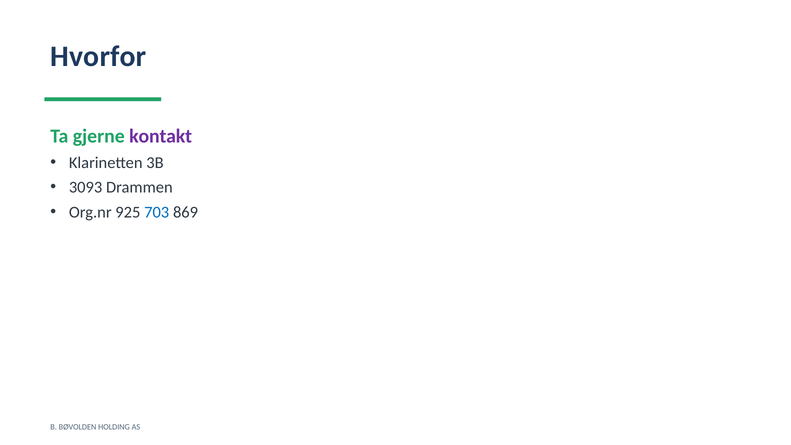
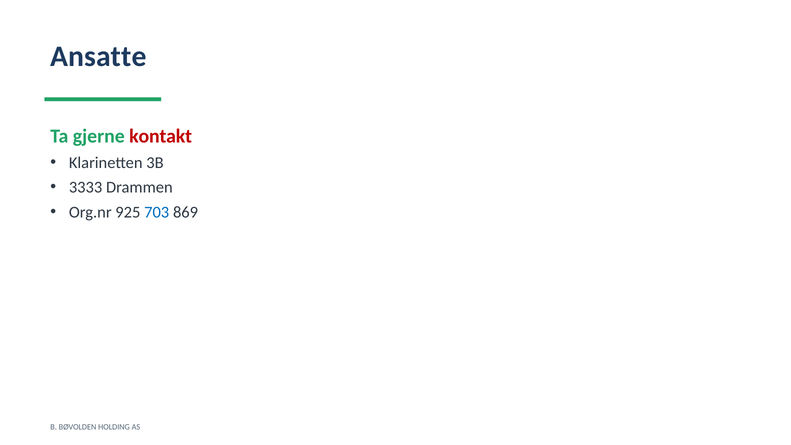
Hvorfor: Hvorfor -> Ansatte
kontakt colour: purple -> red
3093: 3093 -> 3333
